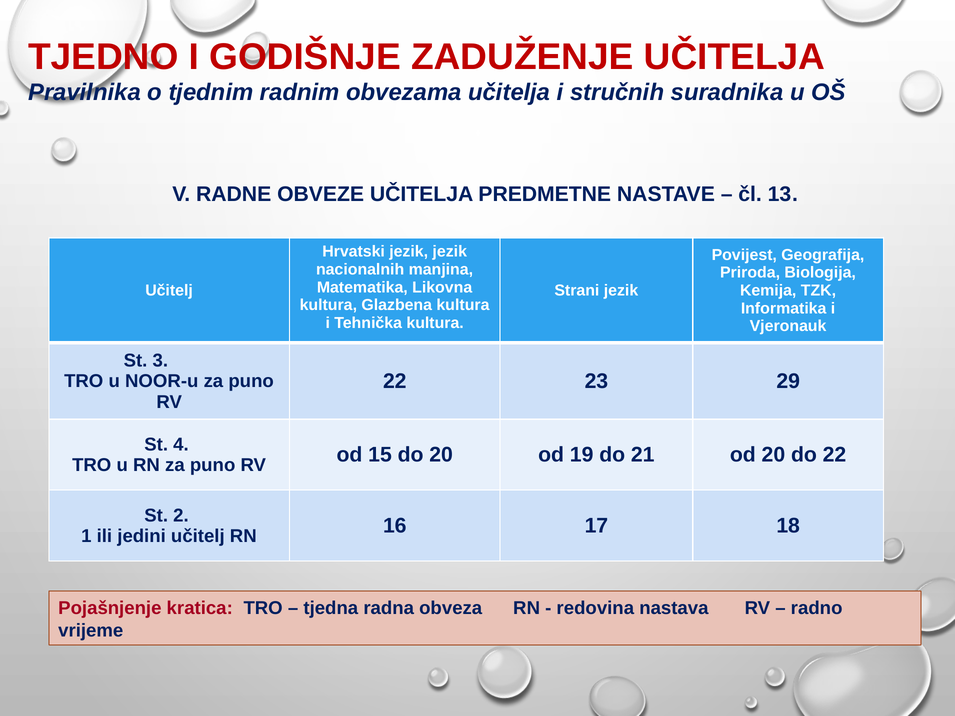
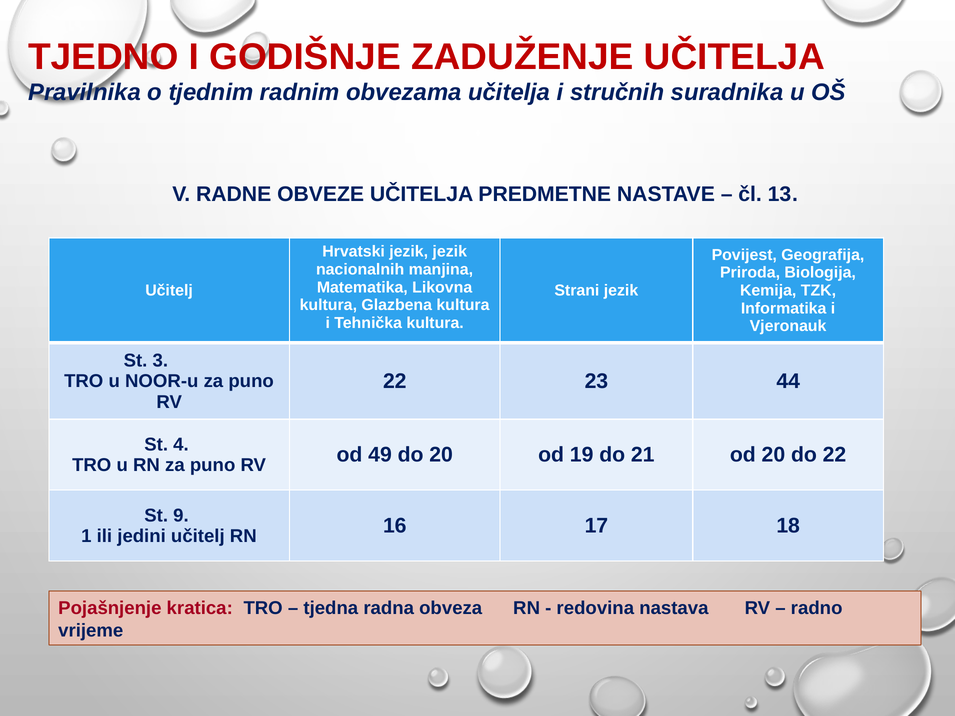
29: 29 -> 44
15: 15 -> 49
2: 2 -> 9
